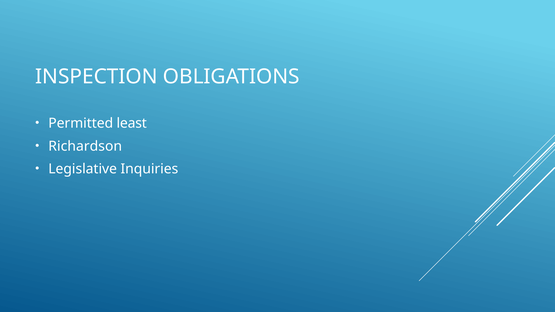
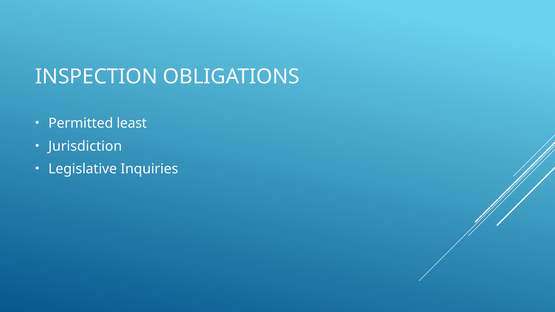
Richardson: Richardson -> Jurisdiction
